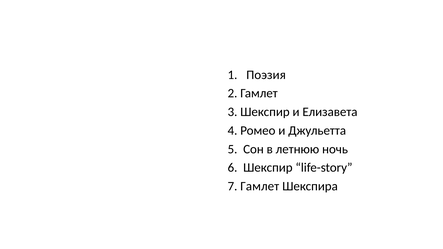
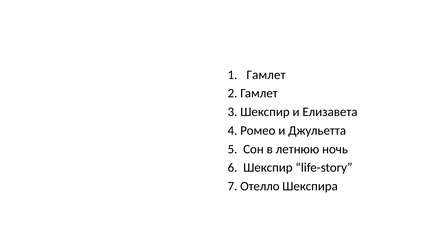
Поэзия at (266, 75): Поэзия -> Гамлет
7 Гамлет: Гамлет -> Отелло
